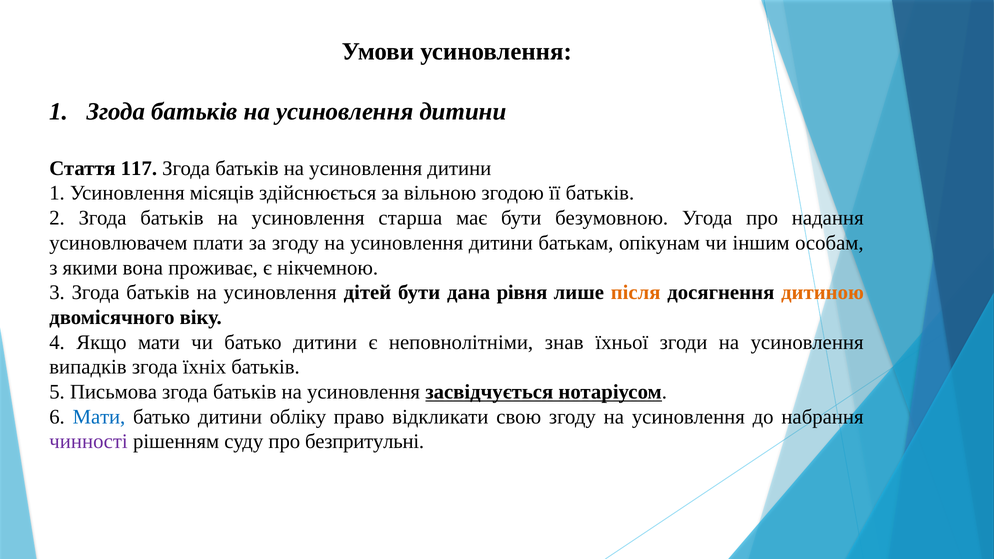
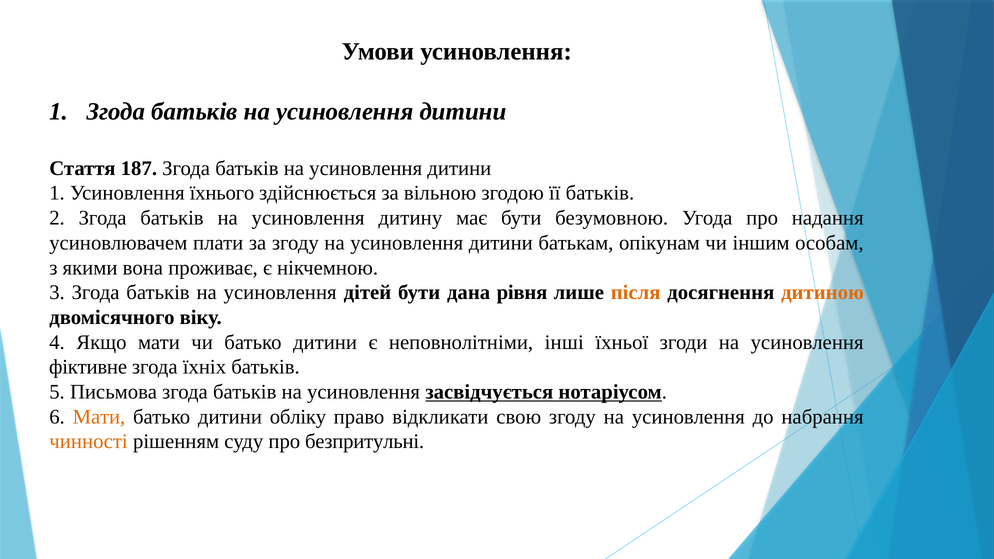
117: 117 -> 187
місяців: місяців -> їхнього
старша: старша -> дитину
знав: знав -> інші
випадків: випадків -> фіктивне
Мати at (99, 417) colour: blue -> orange
чинності colour: purple -> orange
